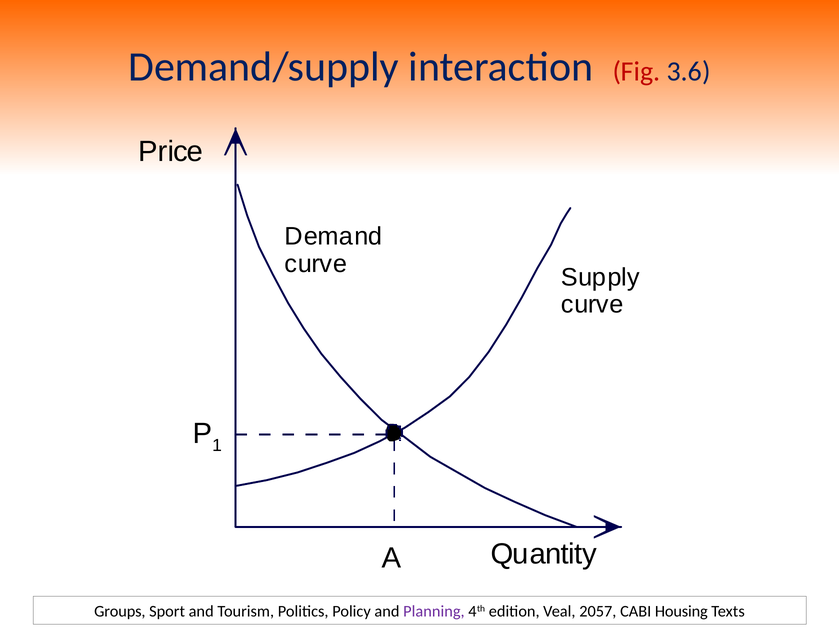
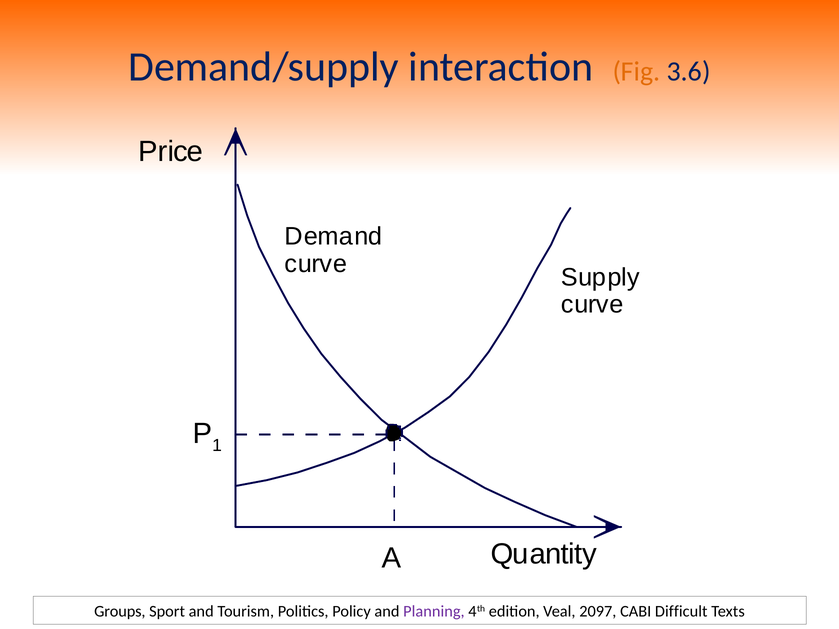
Fig colour: red -> orange
2057: 2057 -> 2097
Housing: Housing -> Difficult
